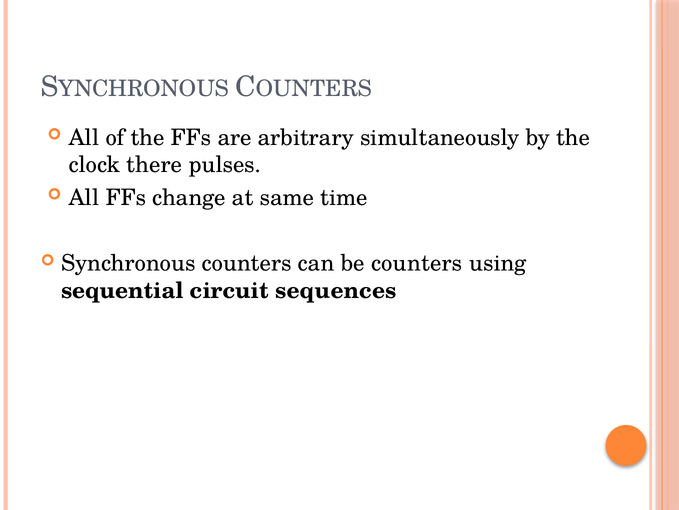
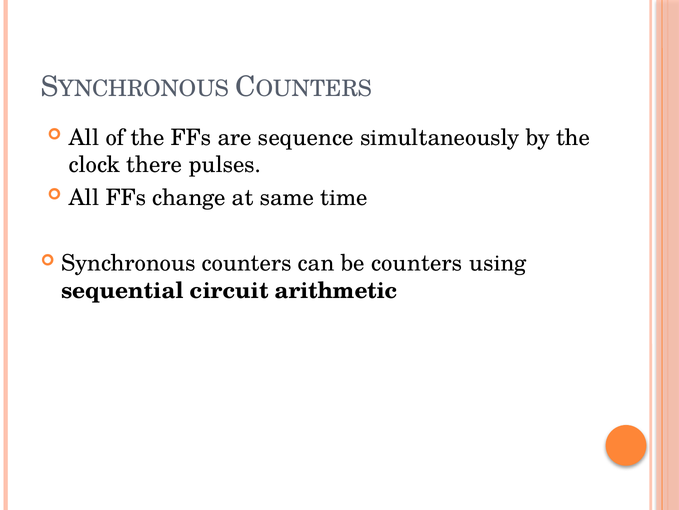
arbitrary: arbitrary -> sequence
sequences: sequences -> arithmetic
